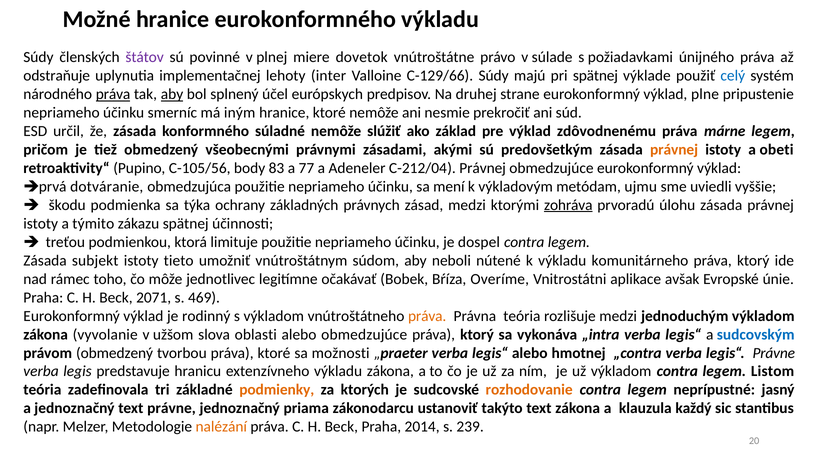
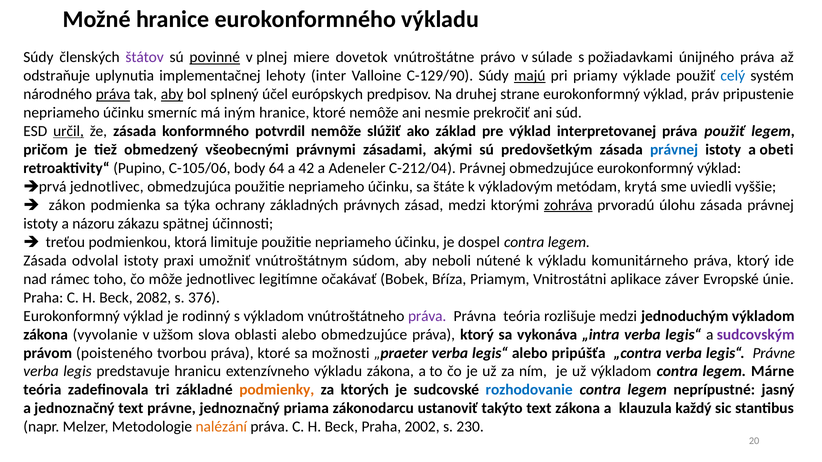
povinné underline: none -> present
C-129/66: C-129/66 -> C-129/90
majú underline: none -> present
pri spätnej: spätnej -> priamy
plne: plne -> práv
určil underline: none -> present
súladné: súladné -> potvrdil
zdôvodnenému: zdôvodnenému -> interpretovanej
práva márne: márne -> použiť
právnej at (674, 150) colour: orange -> blue
C-105/56: C-105/56 -> C-105/06
83: 83 -> 64
77: 77 -> 42
prvá dotváranie: dotváranie -> jednotlivec
mení: mení -> štáte
ujmu: ujmu -> krytá
škodu: škodu -> zákon
týmito: týmito -> názoru
subjekt: subjekt -> odvolal
tieto: tieto -> praxi
Overíme: Overíme -> Priamym
avšak: avšak -> záver
2071: 2071 -> 2082
469: 469 -> 376
práva at (427, 316) colour: orange -> purple
sudcovským colour: blue -> purple
právom obmedzený: obmedzený -> poisteného
hmotnej: hmotnej -> pripúšťa
Listom: Listom -> Márne
rozhodovanie colour: orange -> blue
2014: 2014 -> 2002
239: 239 -> 230
